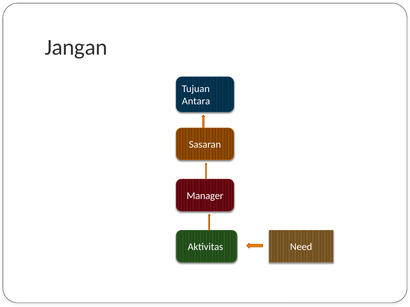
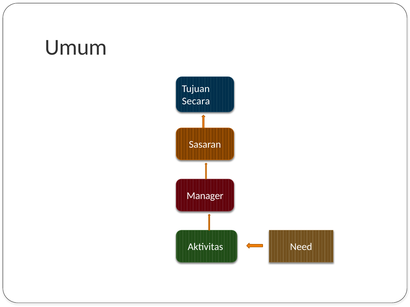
Jangan: Jangan -> Umum
Antara: Antara -> Secara
